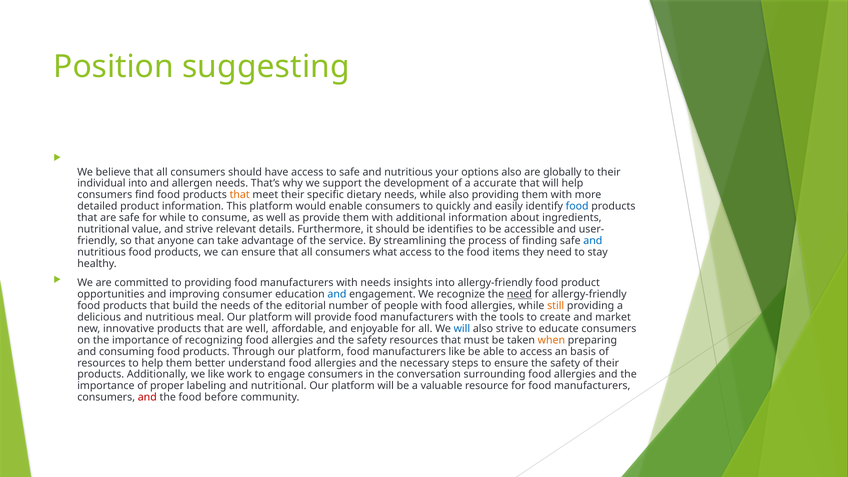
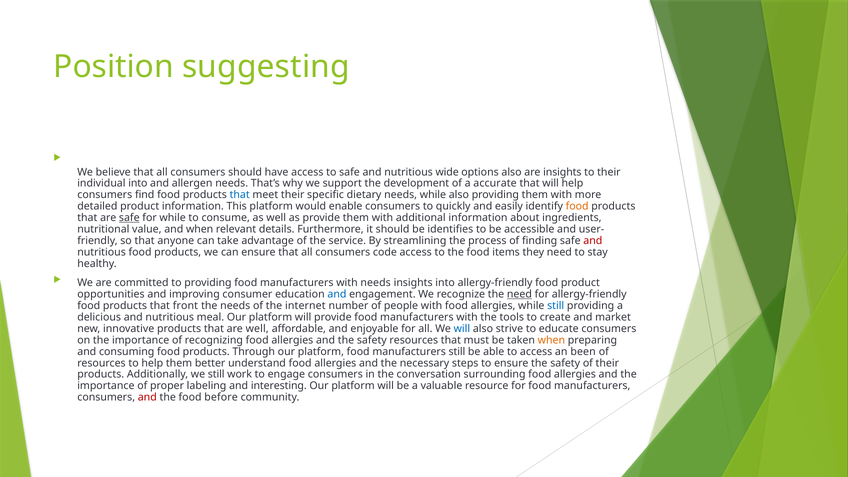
your: your -> wide
are globally: globally -> insights
that at (240, 195) colour: orange -> blue
food at (577, 206) colour: blue -> orange
safe at (129, 218) underline: none -> present
and strive: strive -> when
and at (593, 241) colour: blue -> red
what: what -> code
build: build -> front
editorial: editorial -> internet
still at (556, 306) colour: orange -> blue
manufacturers like: like -> still
basis: basis -> been
we like: like -> still
and nutritional: nutritional -> interesting
